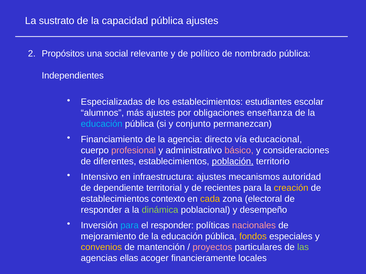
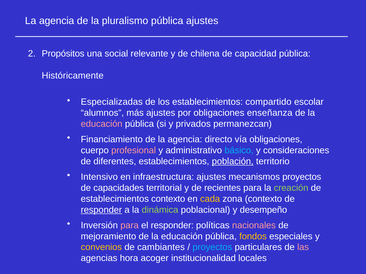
sustrato at (57, 21): sustrato -> agencia
capacidad: capacidad -> pluralismo
político: político -> chilena
nombrado: nombrado -> capacidad
Independientes: Independientes -> Históricamente
estudiantes: estudiantes -> compartido
educación at (102, 124) colour: light blue -> pink
conjunto: conjunto -> privados
vía educacional: educacional -> obligaciones
básico colour: pink -> light blue
mecanismos autoridad: autoridad -> proyectos
dependiente: dependiente -> capacidades
creación colour: yellow -> light green
zona electoral: electoral -> contexto
responder at (101, 210) underline: none -> present
para at (130, 226) colour: light blue -> pink
mantención: mantención -> cambiantes
proyectos at (212, 248) colour: pink -> light blue
las colour: light green -> pink
ellas: ellas -> hora
financieramente: financieramente -> institucionalidad
